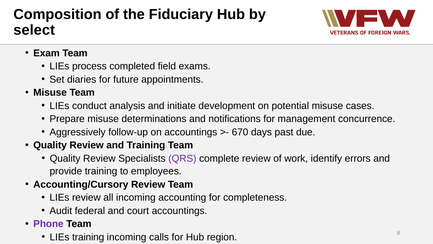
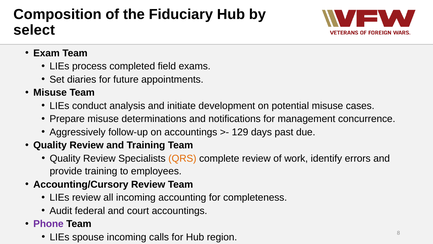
670: 670 -> 129
QRS colour: purple -> orange
LIEs training: training -> spouse
